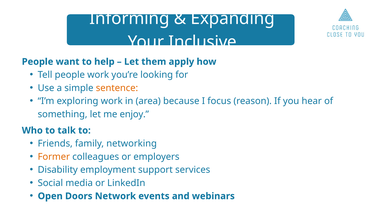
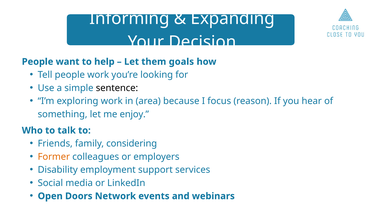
Inclusive: Inclusive -> Decision
apply: apply -> goals
sentence colour: orange -> black
networking: networking -> considering
